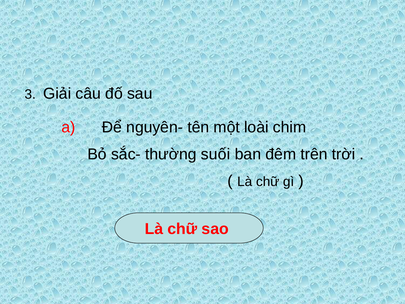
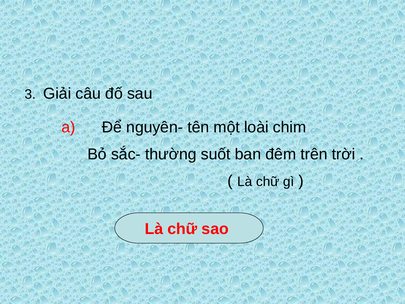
suối: suối -> suốt
